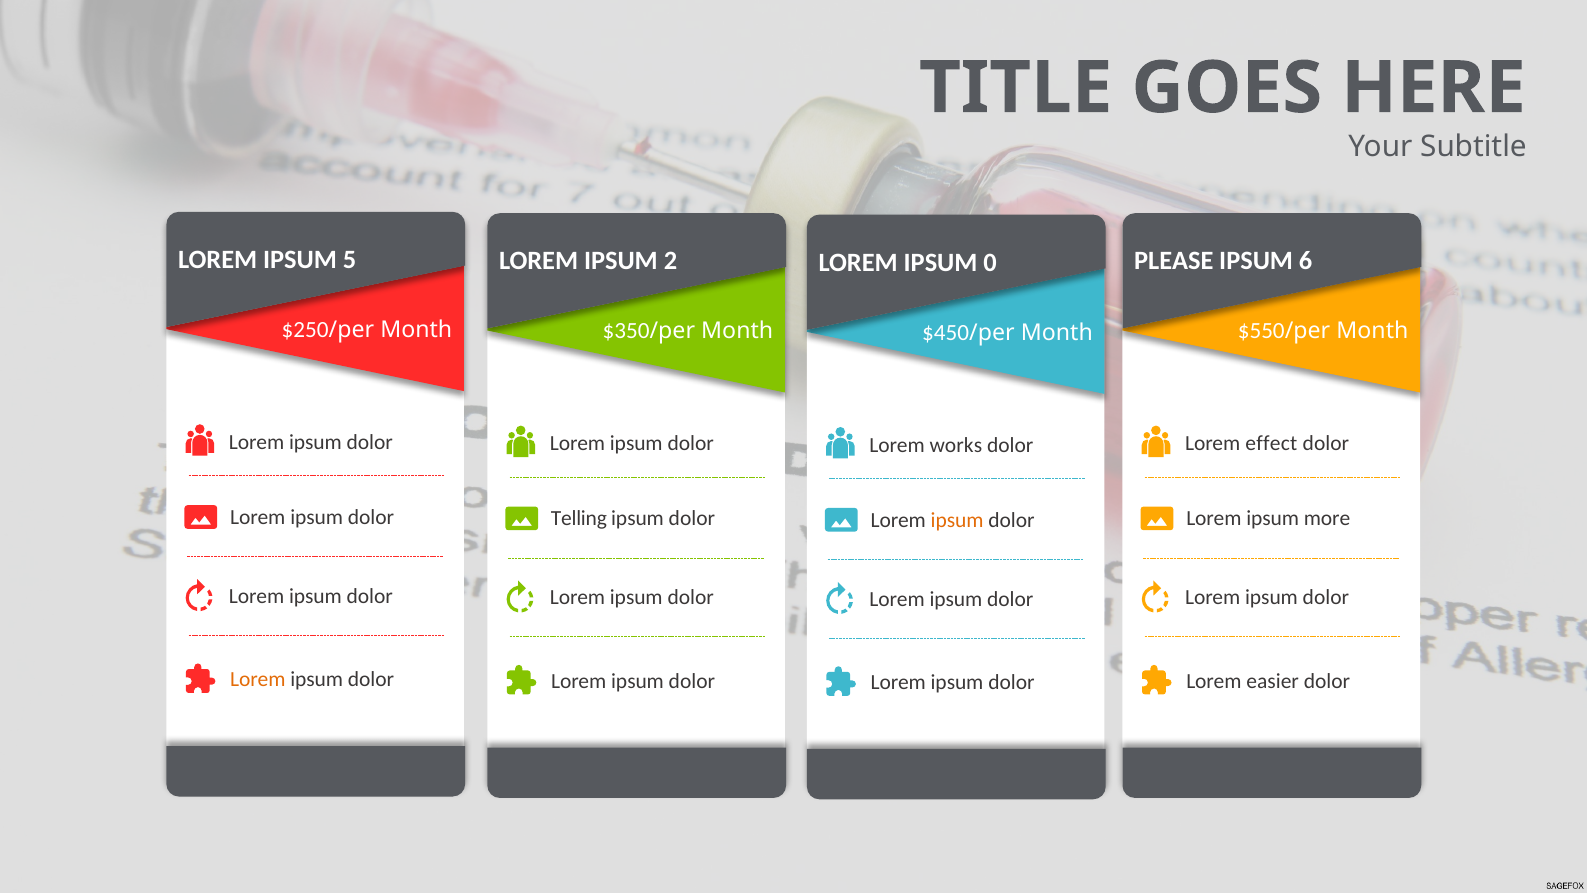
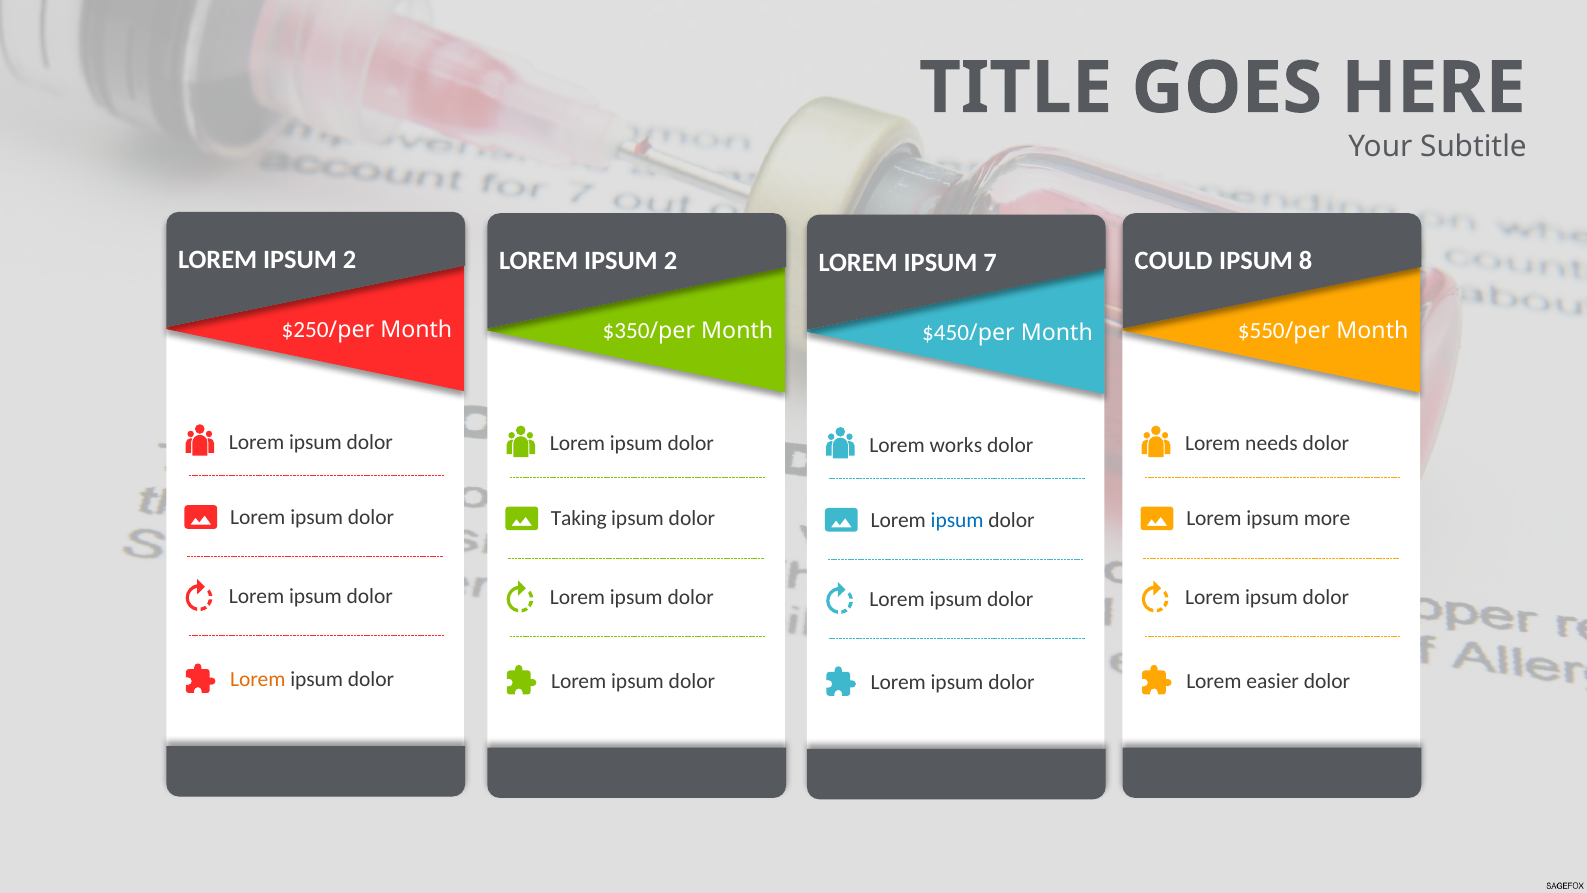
5 at (350, 260): 5 -> 2
PLEASE: PLEASE -> COULD
6: 6 -> 8
0: 0 -> 7
effect: effect -> needs
Telling: Telling -> Taking
ipsum at (957, 520) colour: orange -> blue
